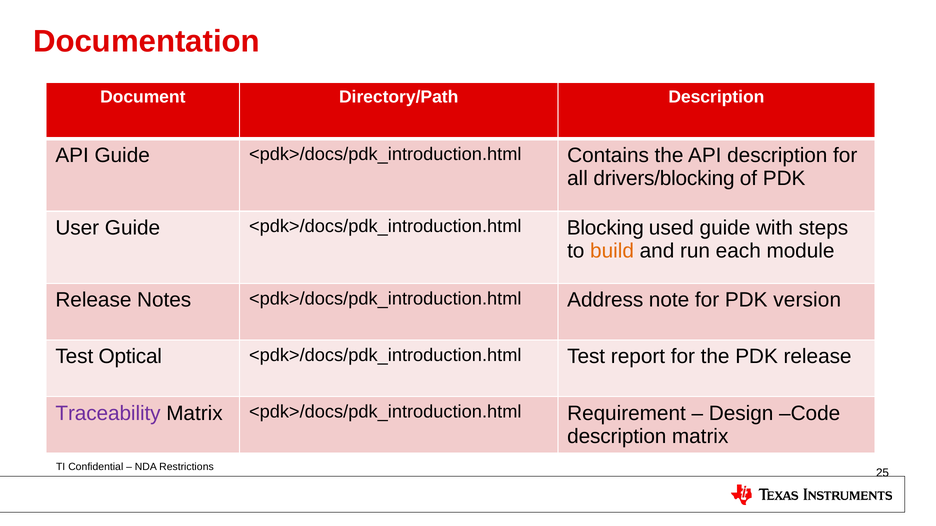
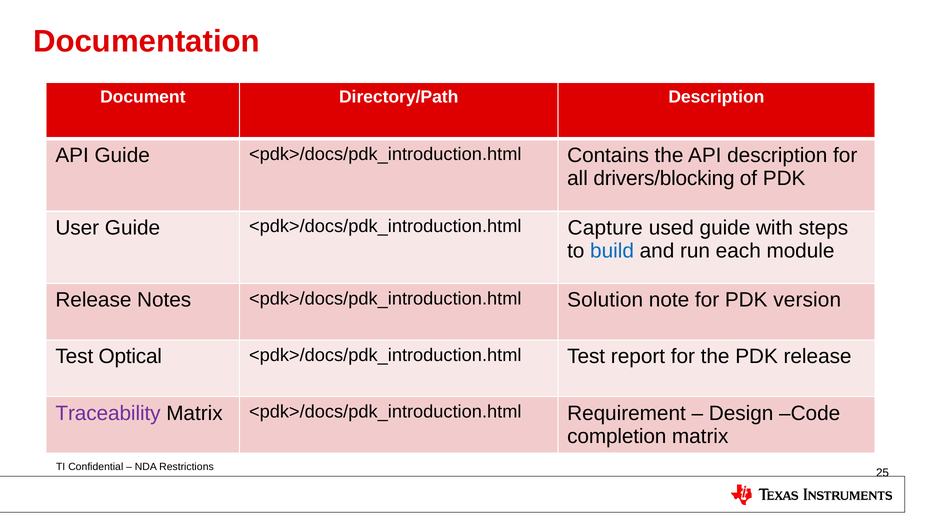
Blocking: Blocking -> Capture
build colour: orange -> blue
Address: Address -> Solution
description at (617, 437): description -> completion
